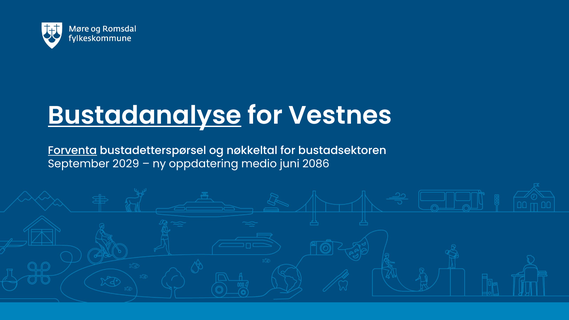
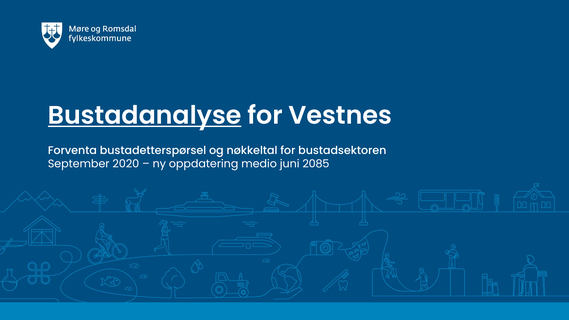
Forventa underline: present -> none
2029: 2029 -> 2020
2086: 2086 -> 2085
